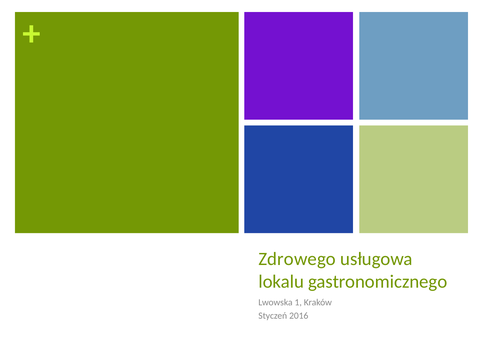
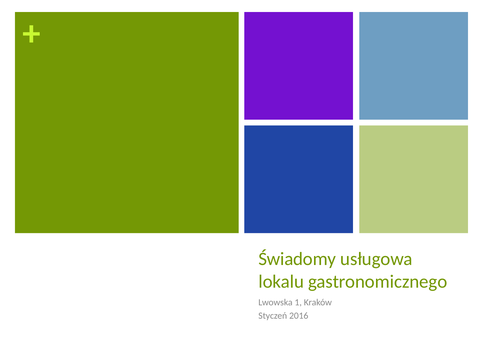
Zdrowego: Zdrowego -> Świadomy
